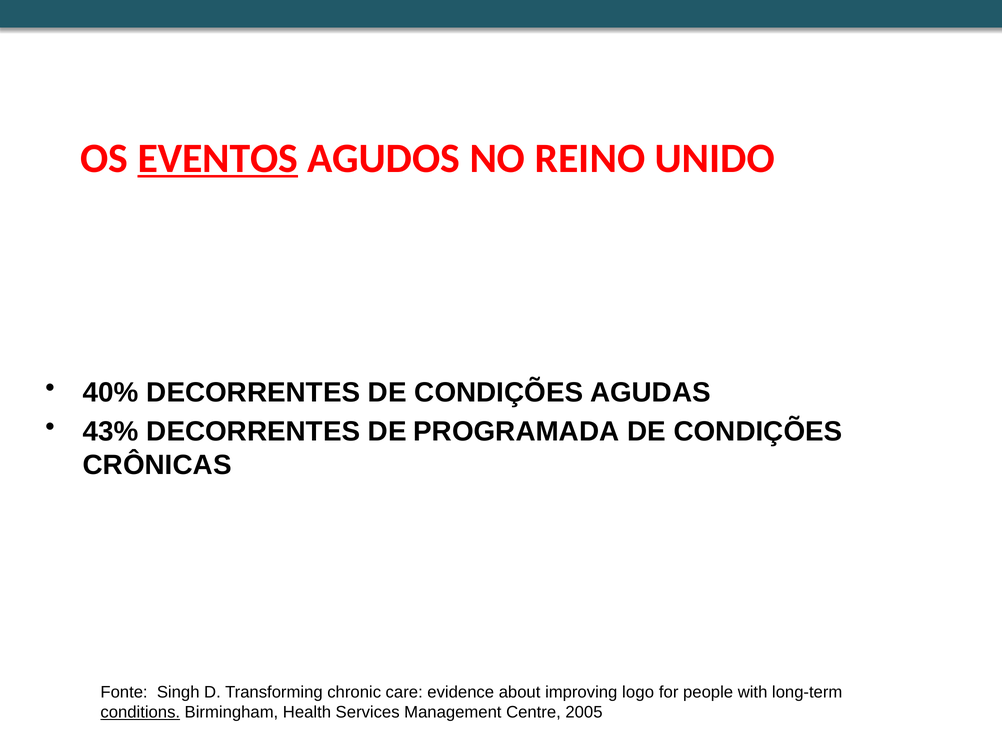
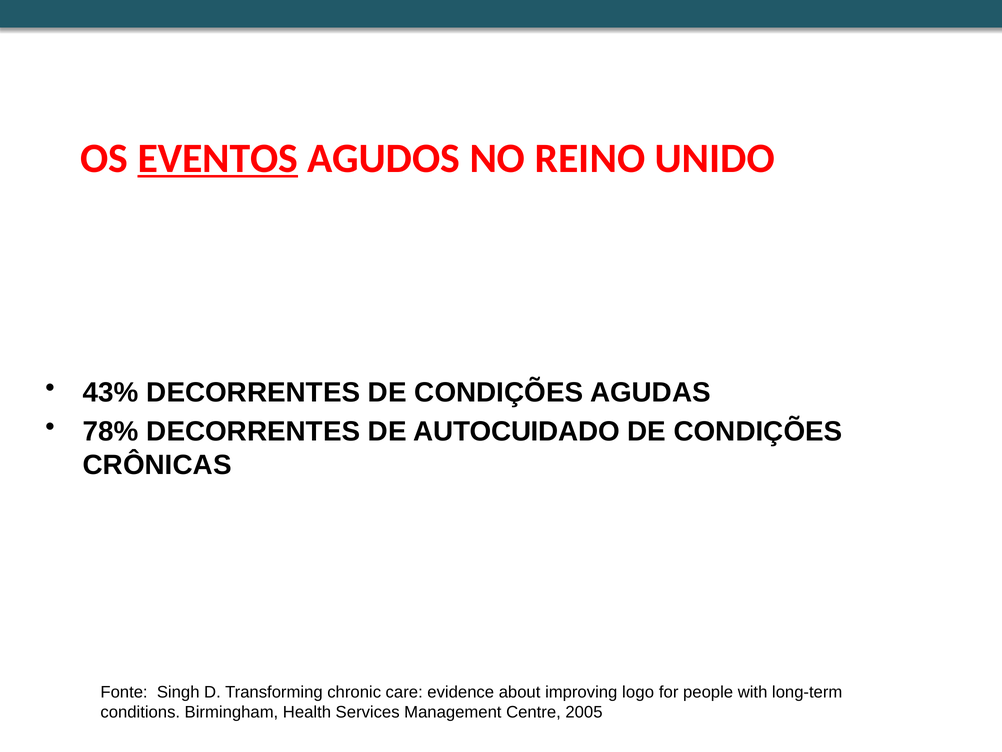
40%: 40% -> 43%
43%: 43% -> 78%
PROGRAMADA: PROGRAMADA -> AUTOCUIDADO
conditions underline: present -> none
